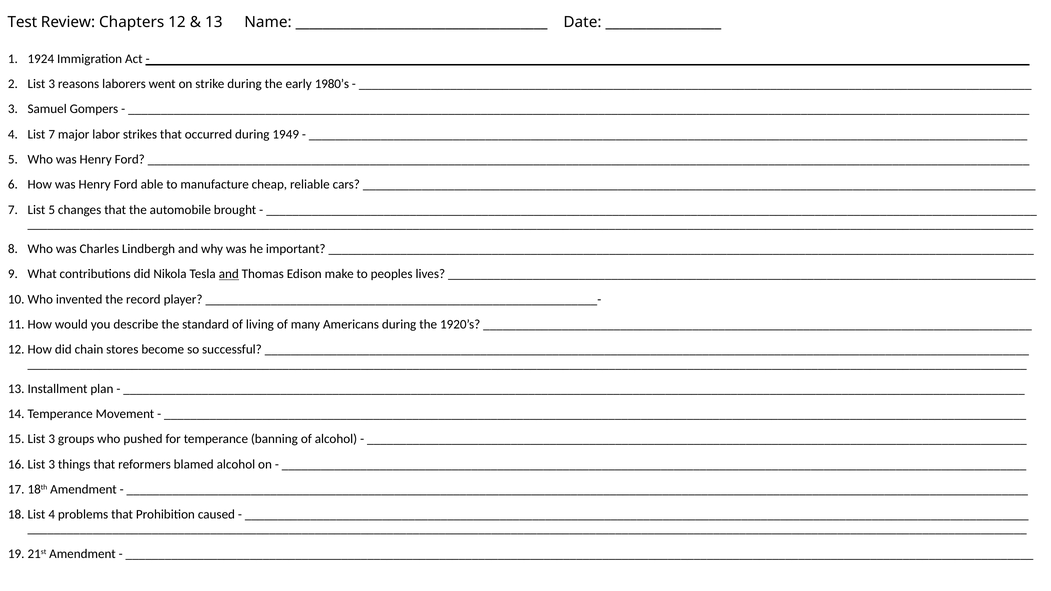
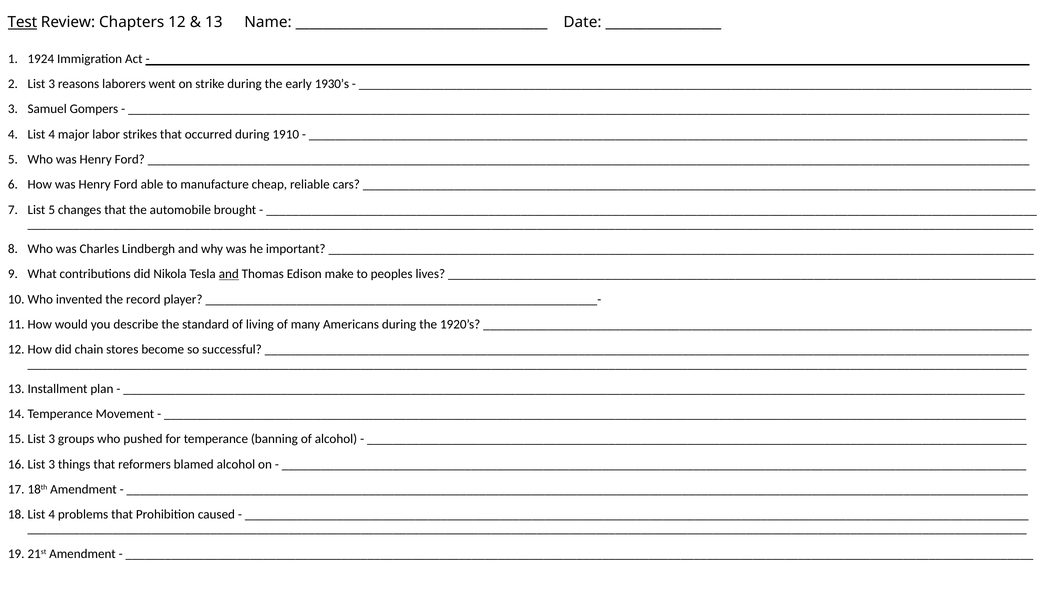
Test underline: none -> present
1980’s: 1980’s -> 1930’s
List 7: 7 -> 4
1949: 1949 -> 1910
